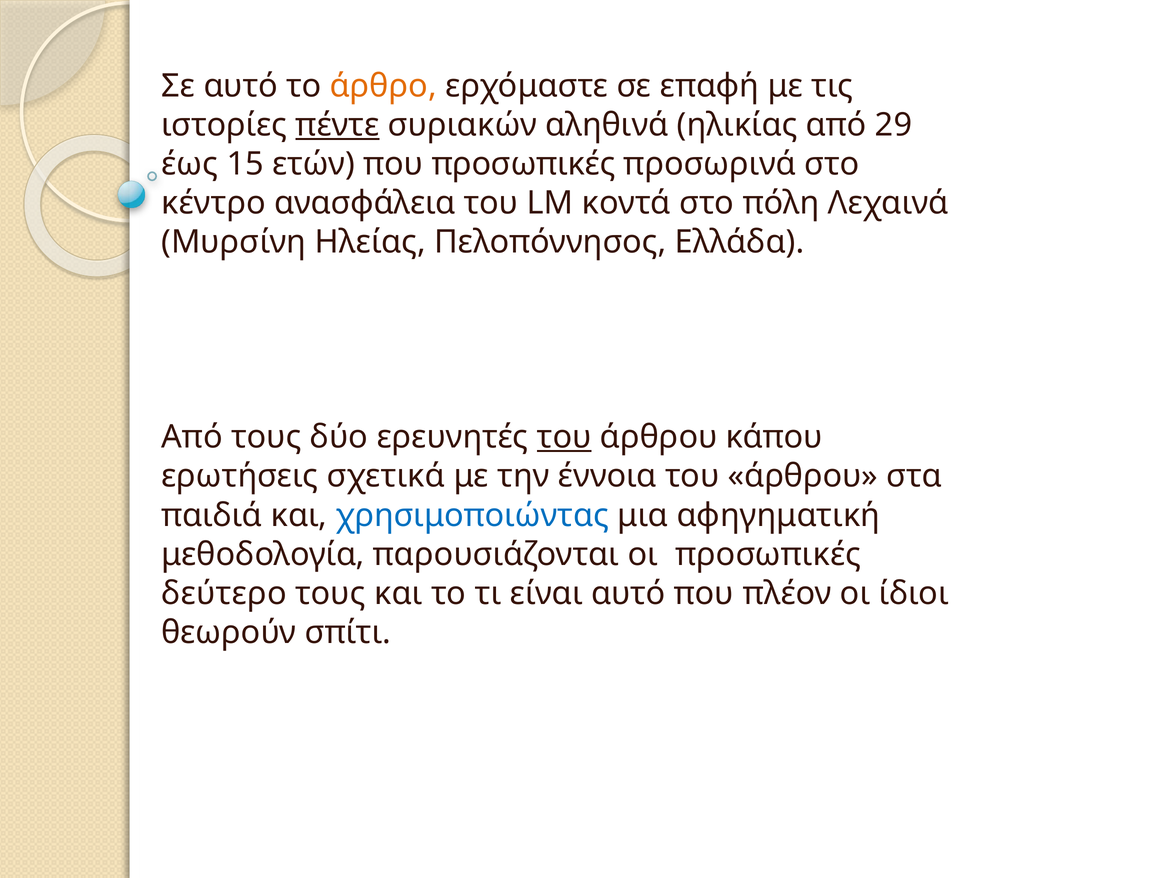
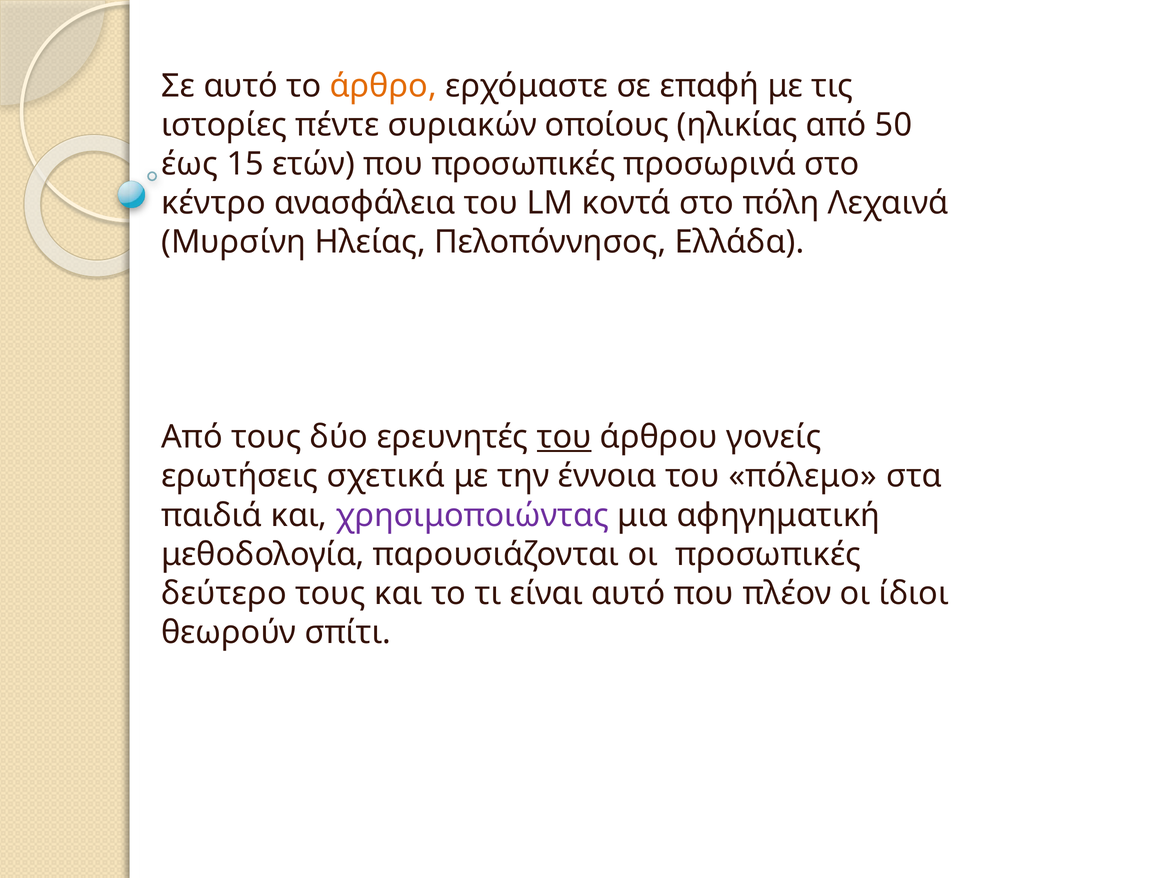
πέντε underline: present -> none
αληθινά: αληθινά -> οποίους
29: 29 -> 50
κάπου: κάπου -> γονείς
έννοια του άρθρου: άρθρου -> πόλεμο
χρησιμοποιώντας colour: blue -> purple
